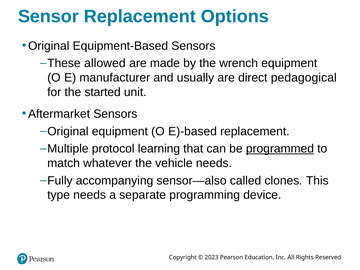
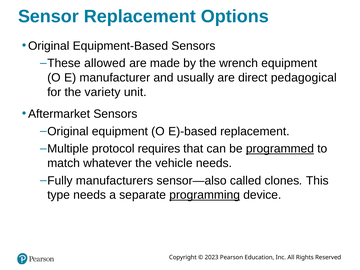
started: started -> variety
learning: learning -> requires
accompanying: accompanying -> manufacturers
programming underline: none -> present
